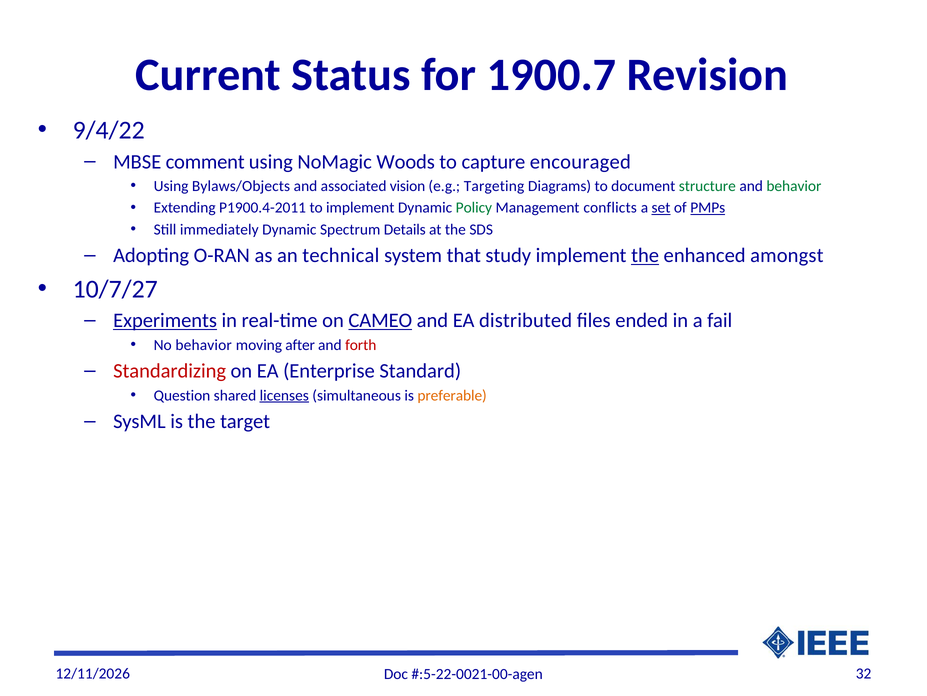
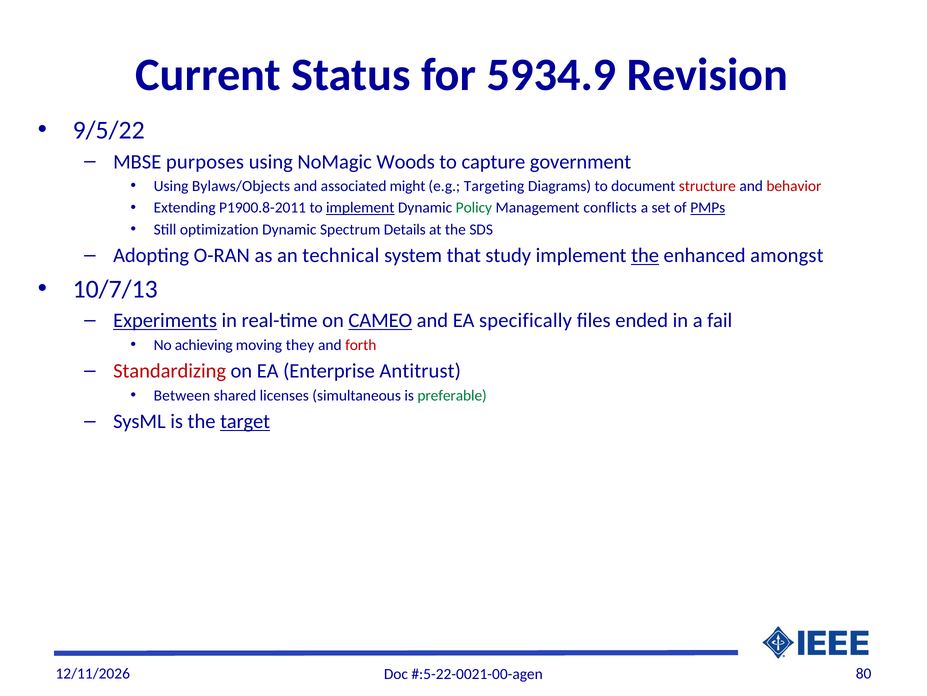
1900.7: 1900.7 -> 5934.9
9/4/22: 9/4/22 -> 9/5/22
comment: comment -> purposes
encouraged: encouraged -> government
vision: vision -> might
structure colour: green -> red
behavior at (794, 186) colour: green -> red
P1900.4-2011: P1900.4-2011 -> P1900.8-2011
implement at (360, 208) underline: none -> present
set underline: present -> none
immediately: immediately -> optimization
10/7/27: 10/7/27 -> 10/7/13
distributed: distributed -> specifically
No behavior: behavior -> achieving
after: after -> they
Standard: Standard -> Antitrust
Question: Question -> Between
licenses underline: present -> none
preferable colour: orange -> green
target underline: none -> present
32: 32 -> 80
